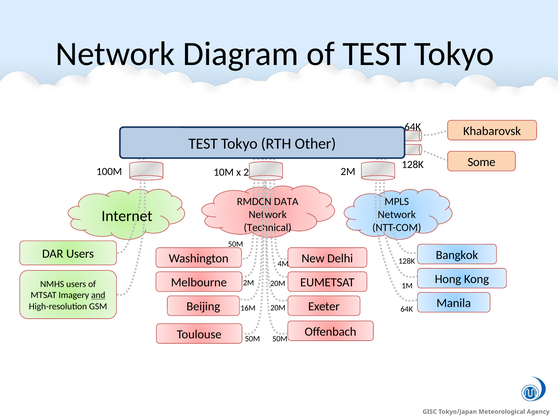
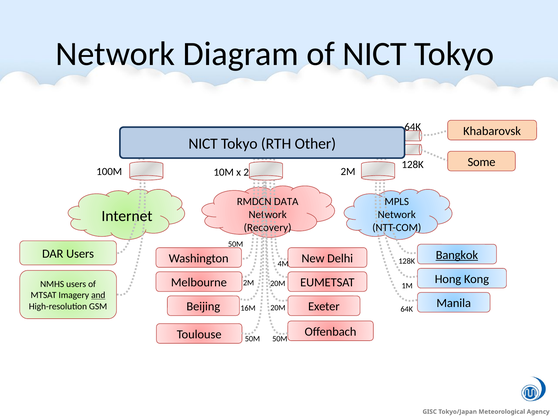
of TEST: TEST -> NICT
TEST at (203, 144): TEST -> NICT
Technical: Technical -> Recovery
Bangkok underline: none -> present
